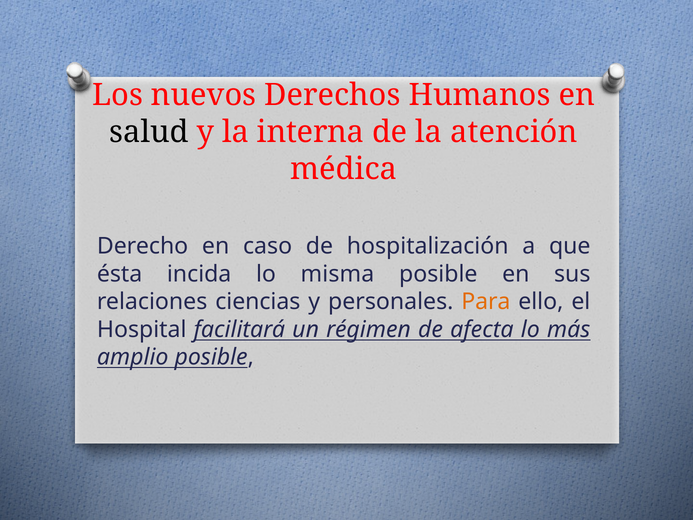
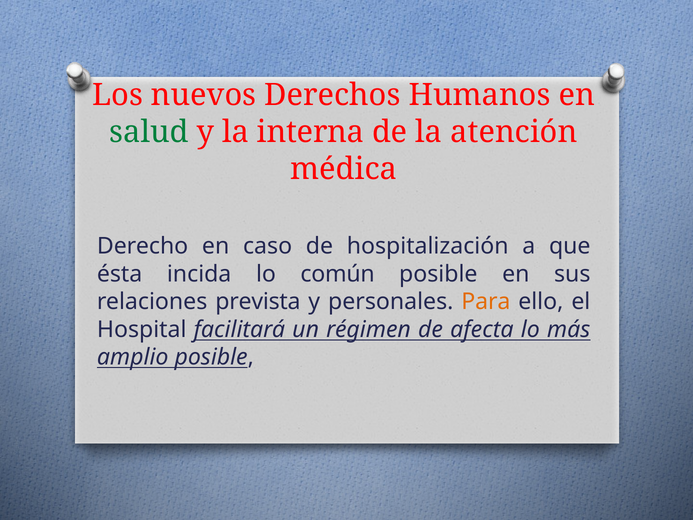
salud colour: black -> green
misma: misma -> común
ciencias: ciencias -> prevista
